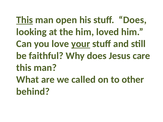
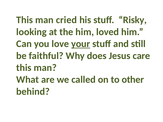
This at (25, 20) underline: present -> none
open: open -> cried
stuff Does: Does -> Risky
